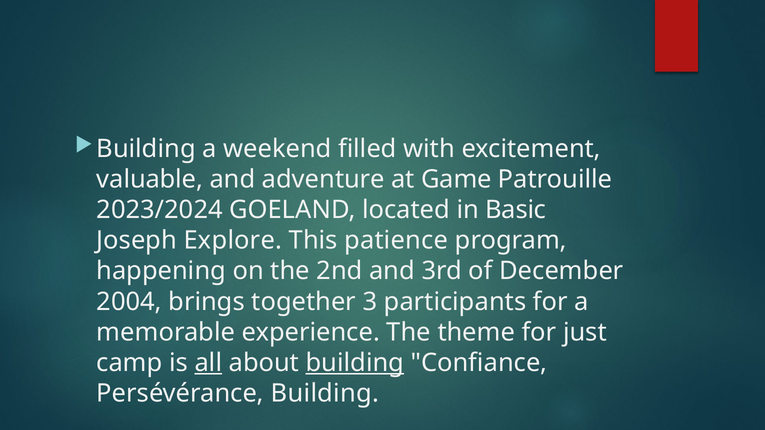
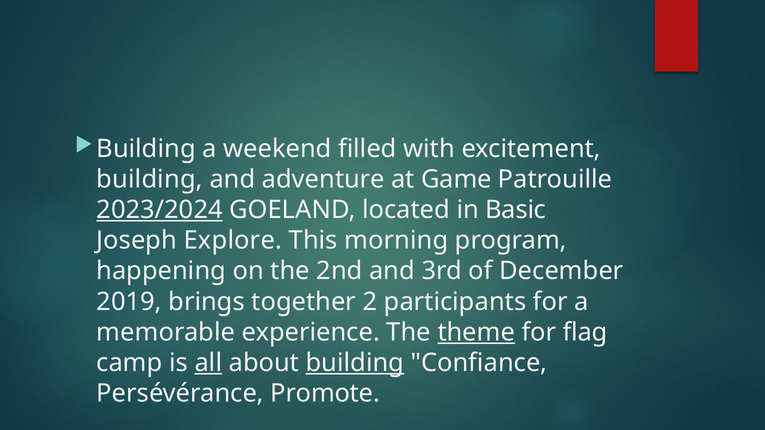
valuable at (150, 179): valuable -> building
2023/2024 underline: none -> present
patience: patience -> morning
2004: 2004 -> 2019
3: 3 -> 2
theme underline: none -> present
just: just -> flag
Persévérance Building: Building -> Promote
